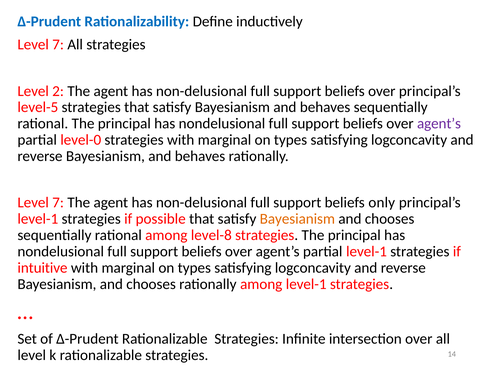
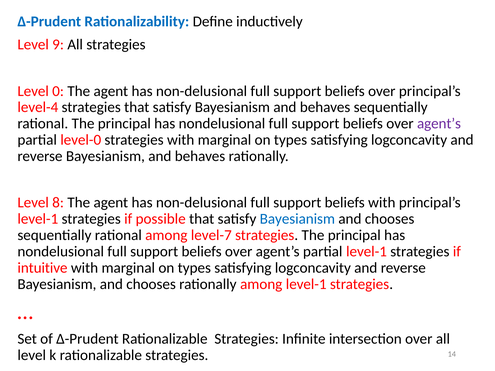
7 at (58, 45): 7 -> 9
2: 2 -> 0
level-5: level-5 -> level-4
7 at (58, 203): 7 -> 8
beliefs only: only -> with
Bayesianism at (297, 219) colour: orange -> blue
level-8: level-8 -> level-7
